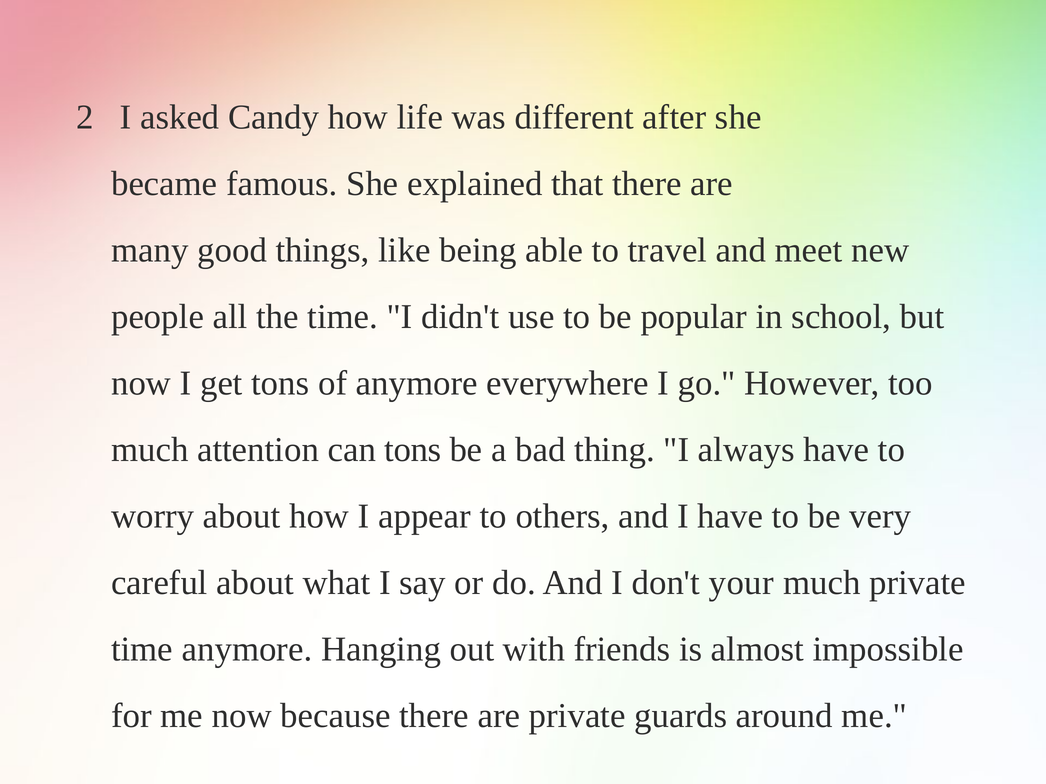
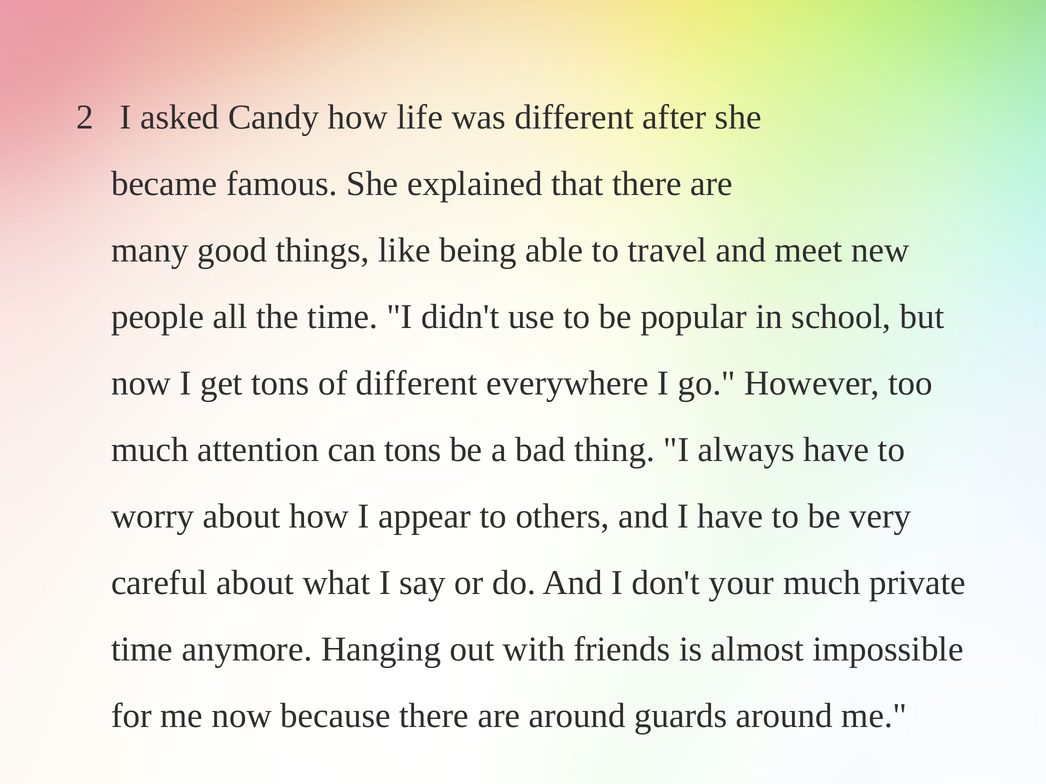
of anymore: anymore -> different
are private: private -> around
